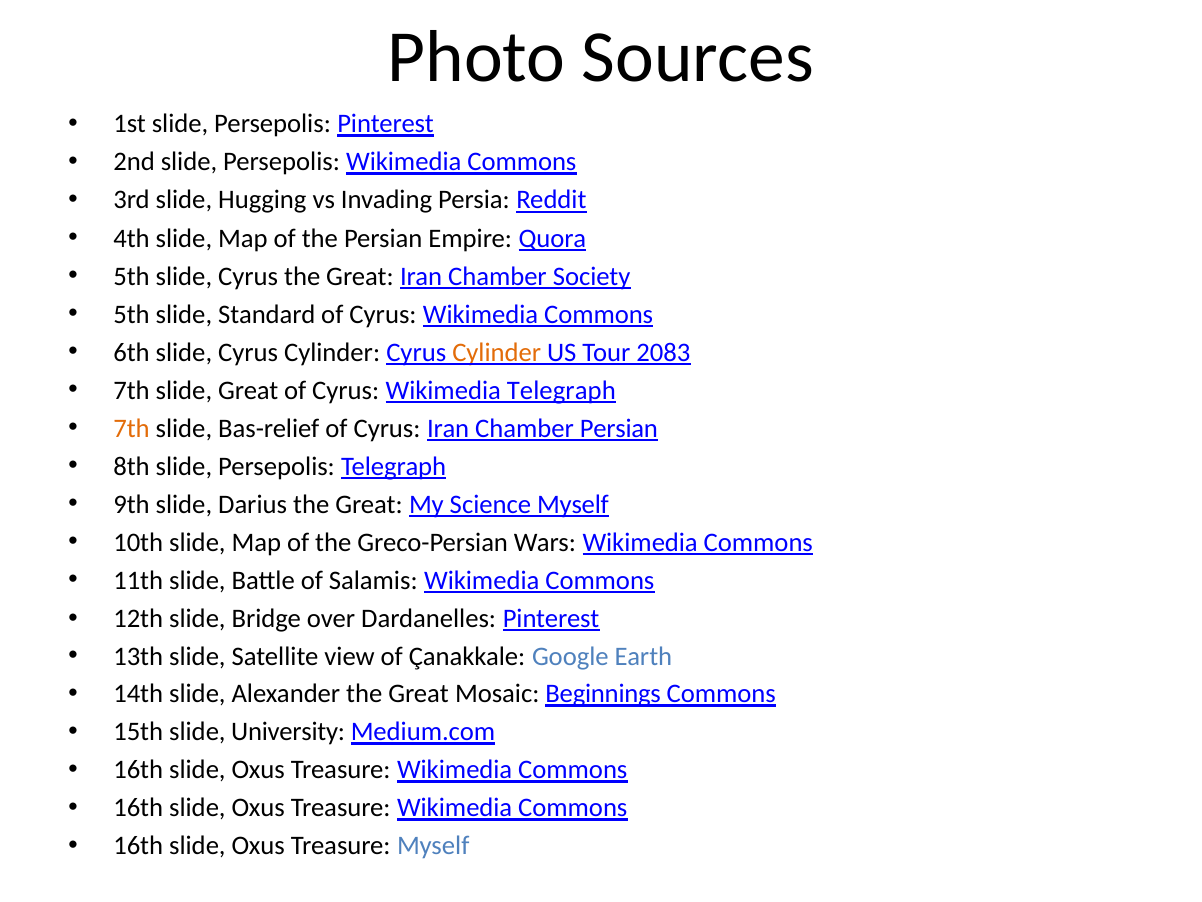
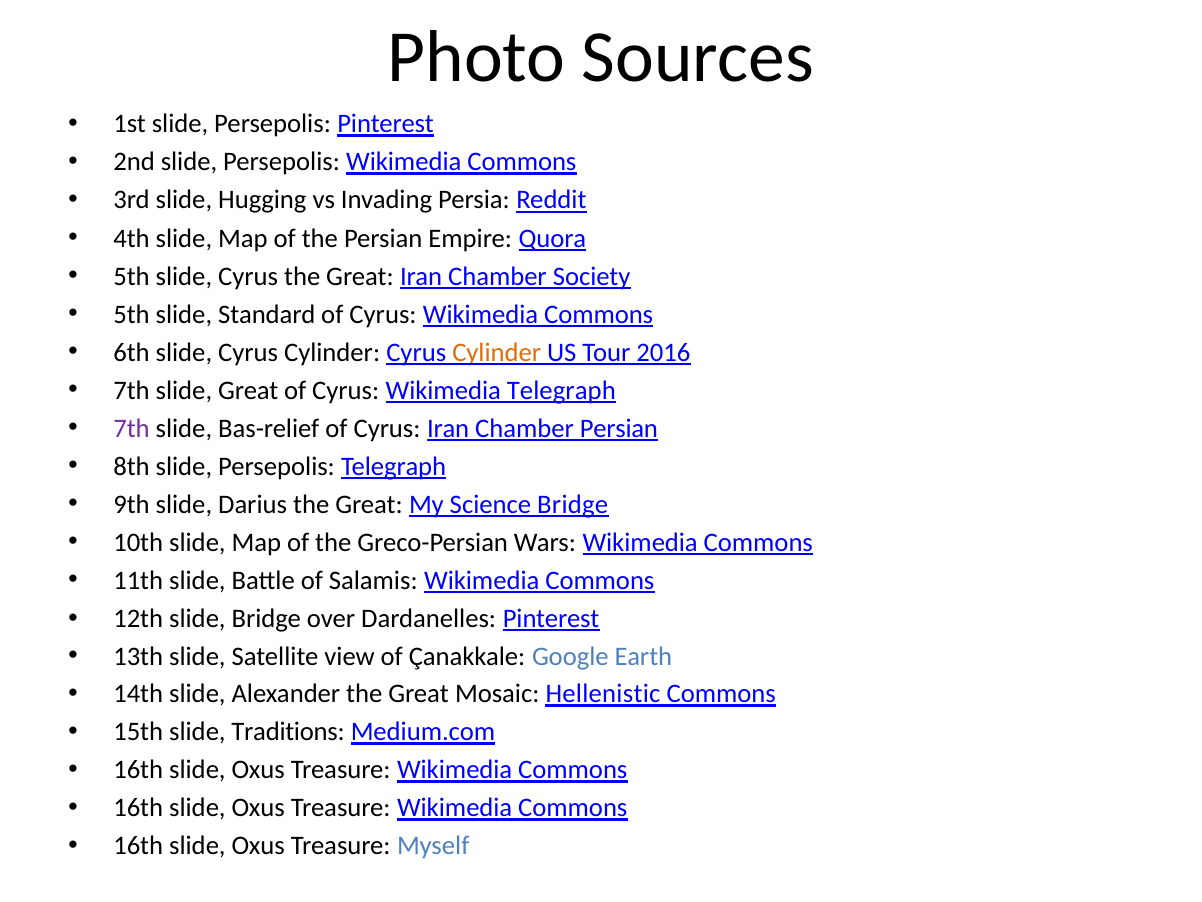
2083: 2083 -> 2016
7th at (132, 428) colour: orange -> purple
Science Myself: Myself -> Bridge
Beginnings: Beginnings -> Hellenistic
University: University -> Traditions
